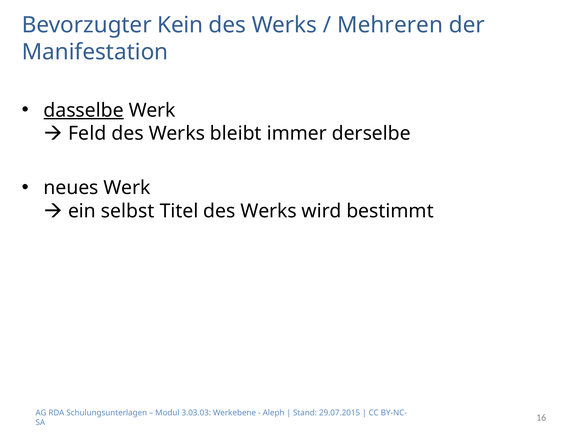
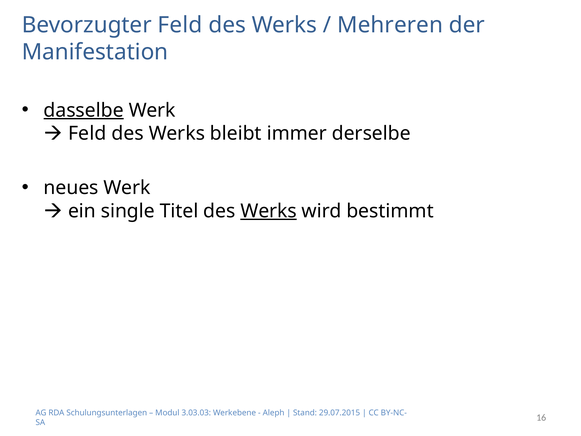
Bevorzugter Kein: Kein -> Feld
selbst: selbst -> single
Werks at (269, 211) underline: none -> present
